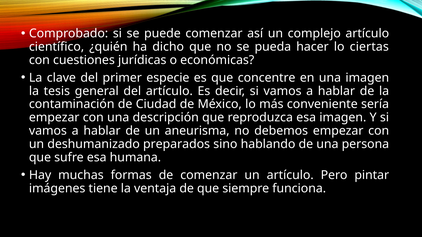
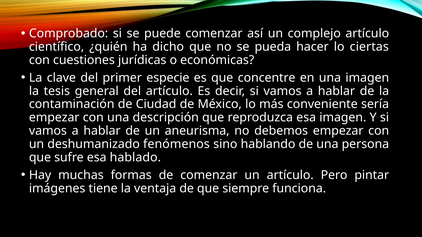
preparados: preparados -> fenómenos
humana: humana -> hablado
